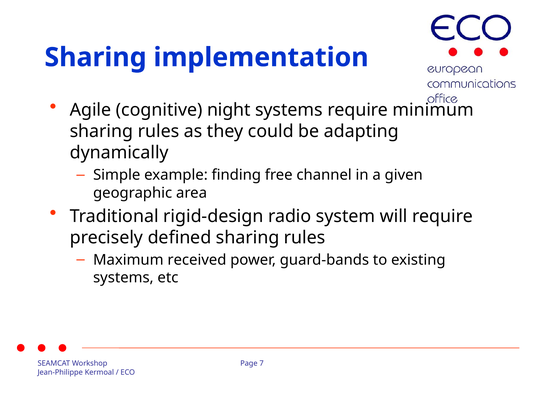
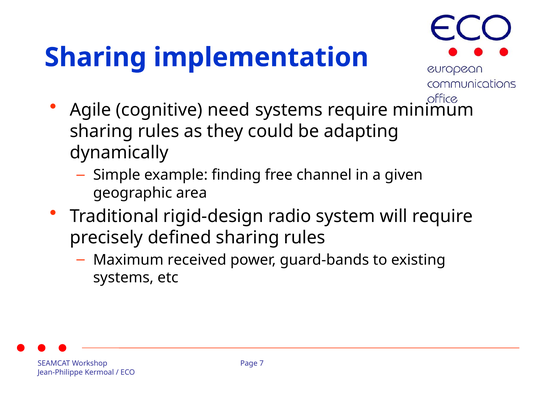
night: night -> need
